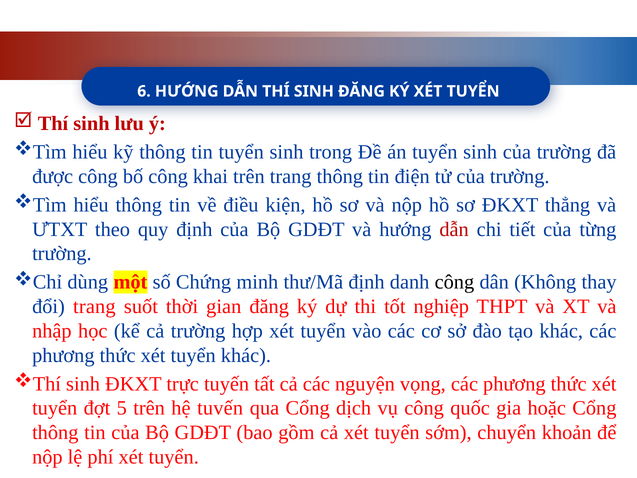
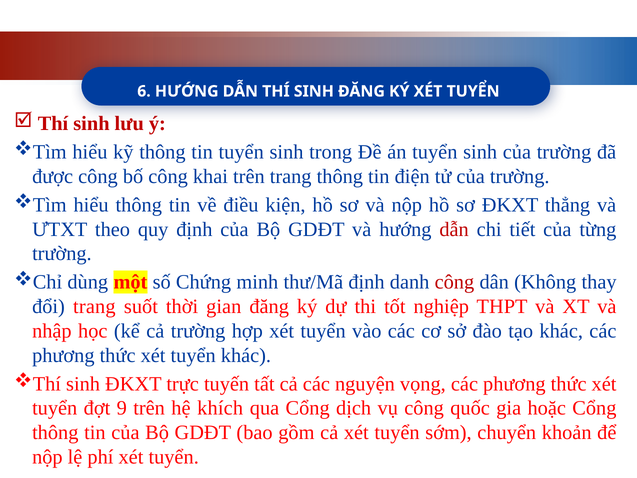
công at (454, 282) colour: black -> red
5: 5 -> 9
tuvến: tuvến -> khích
